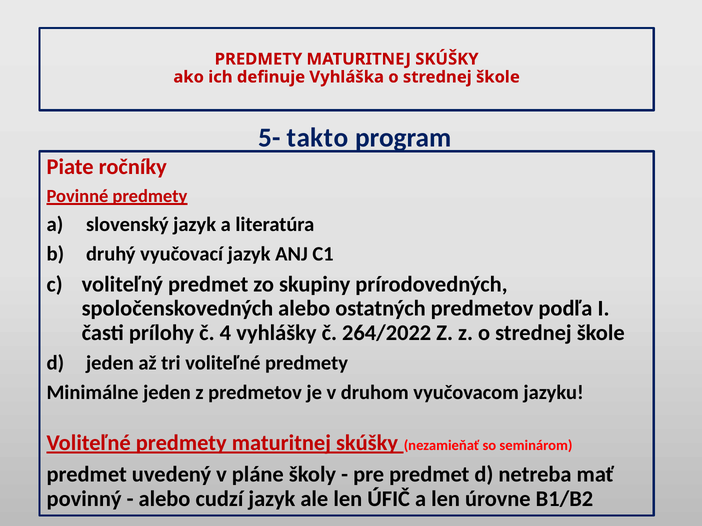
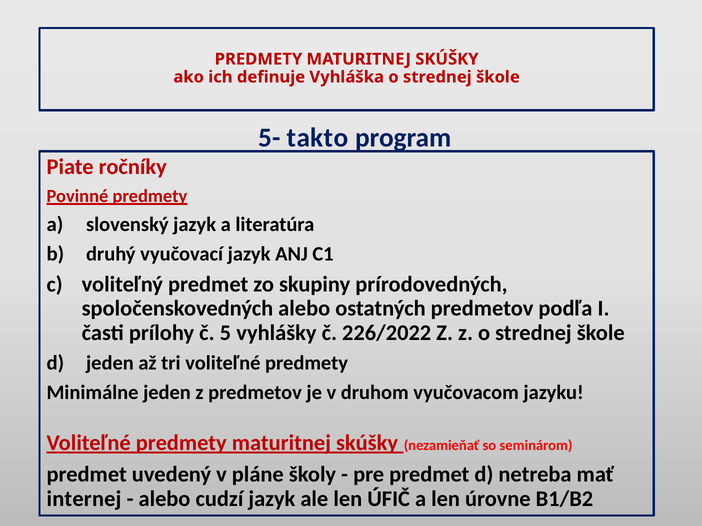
4: 4 -> 5
264/2022: 264/2022 -> 226/2022
povinný: povinný -> internej
